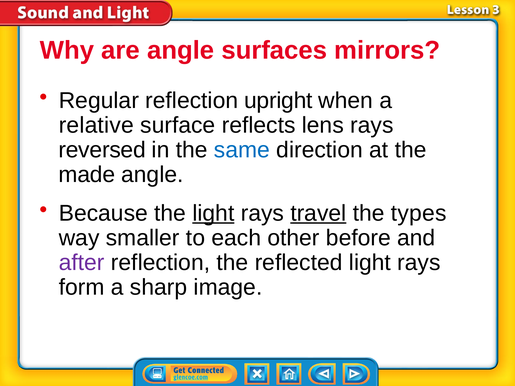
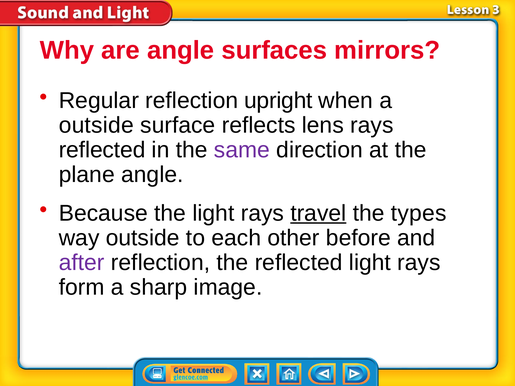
relative at (96, 125): relative -> outside
reversed at (102, 150): reversed -> reflected
same colour: blue -> purple
made: made -> plane
light at (213, 213) underline: present -> none
way smaller: smaller -> outside
